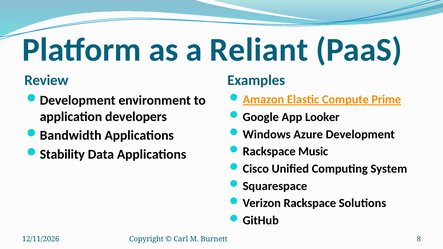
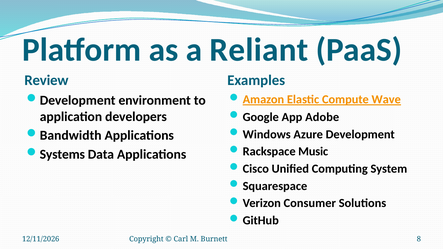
Prime: Prime -> Wave
Looker: Looker -> Adobe
Stability: Stability -> Systems
Rackspace: Rackspace -> Consumer
